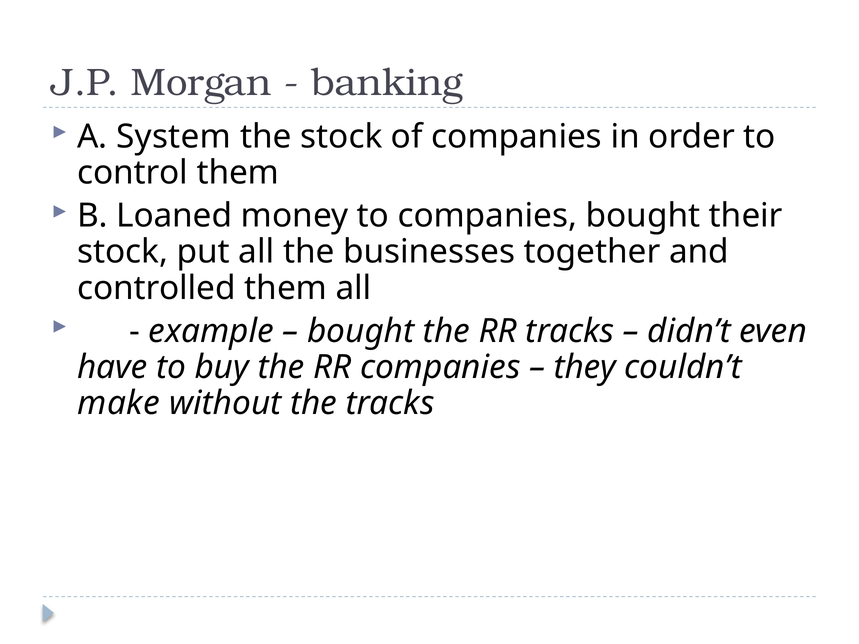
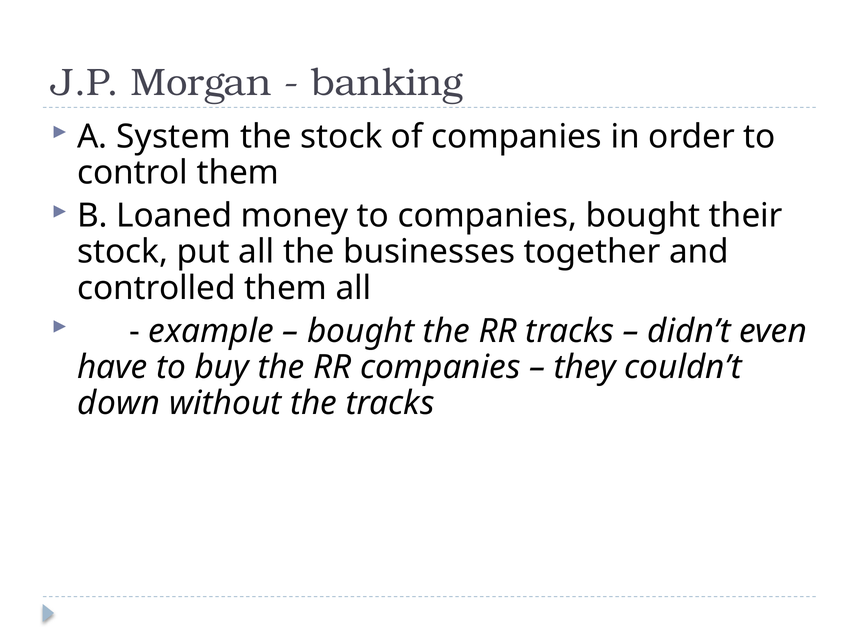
make: make -> down
